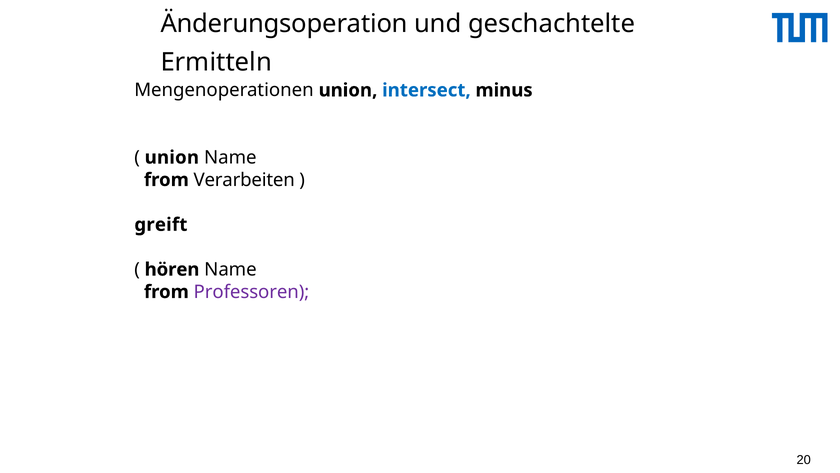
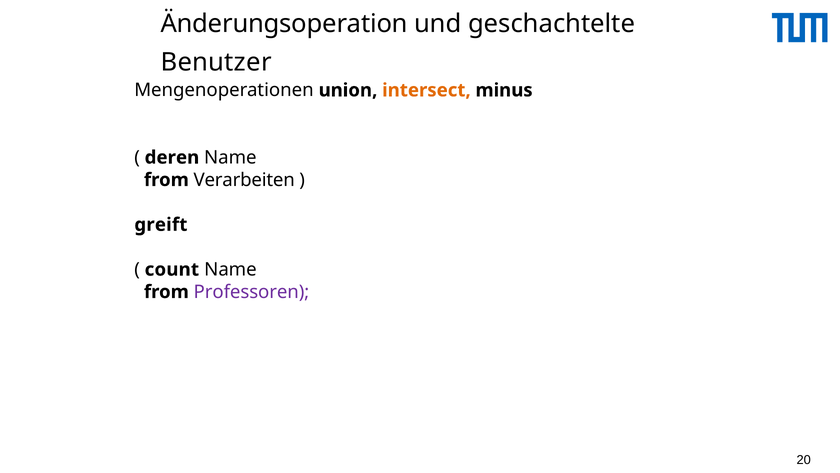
Ermitteln: Ermitteln -> Benutzer
intersect colour: blue -> orange
union at (172, 157): union -> deren
hören: hören -> count
